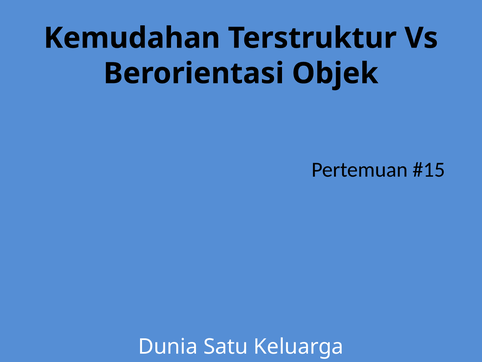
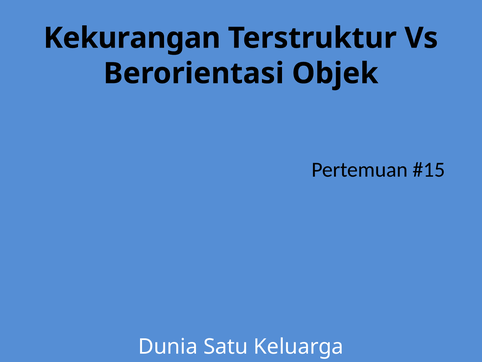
Kemudahan: Kemudahan -> Kekurangan
